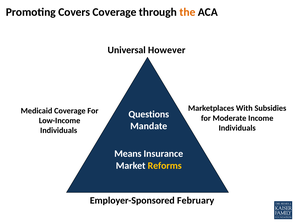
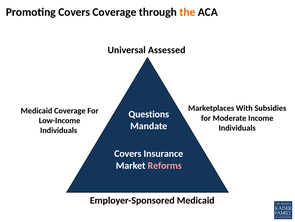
However: However -> Assessed
Means at (128, 153): Means -> Covers
Reforms colour: yellow -> pink
Employer-Sponsored February: February -> Medicaid
